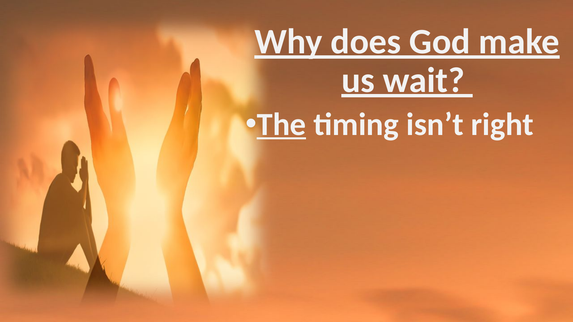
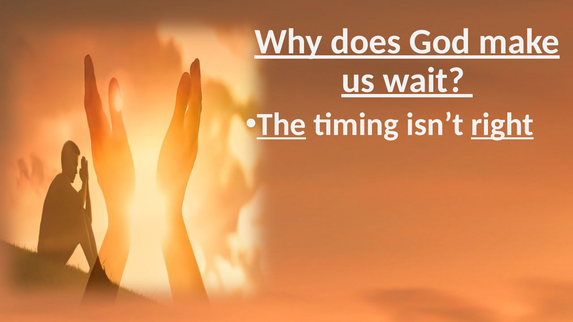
right underline: none -> present
